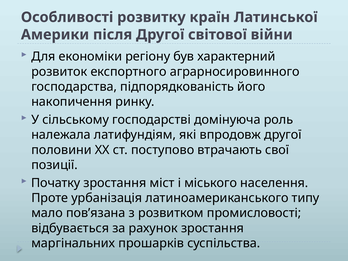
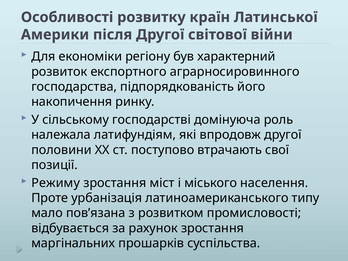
Початку: Початку -> Режиму
